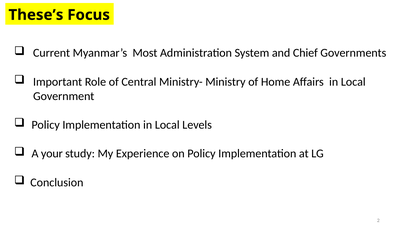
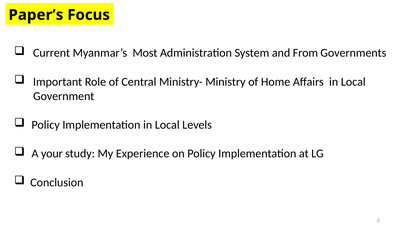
These’s: These’s -> Paper’s
Chief: Chief -> From
